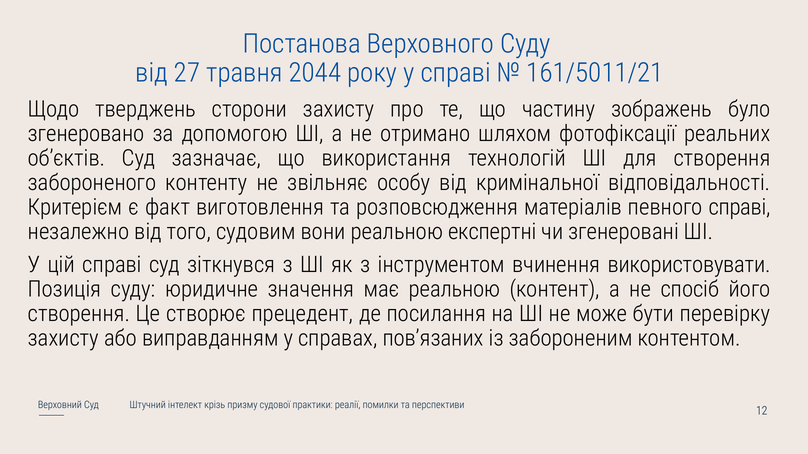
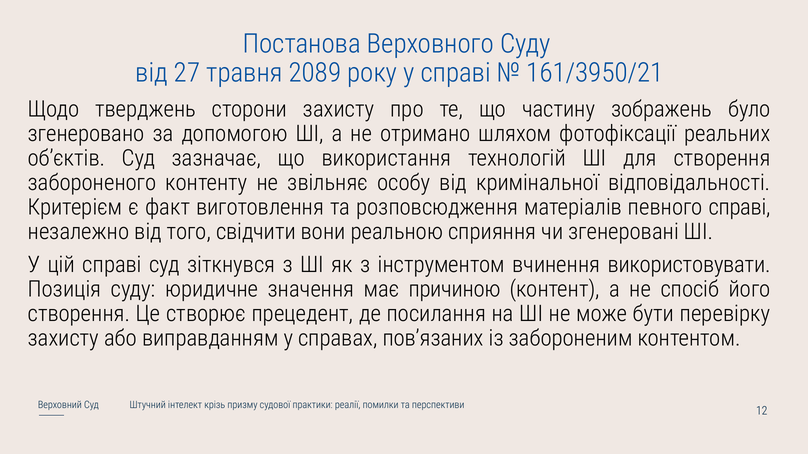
2044: 2044 -> 2089
161/5011/21: 161/5011/21 -> 161/3950/21
судовим: судовим -> свідчити
експертні: експертні -> сприяння
має реальною: реальною -> причиною
